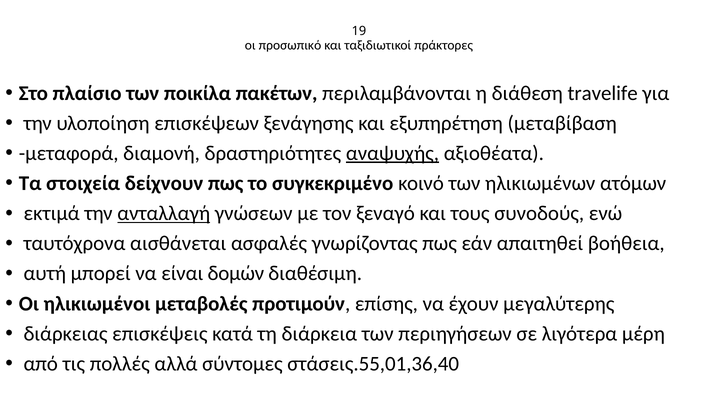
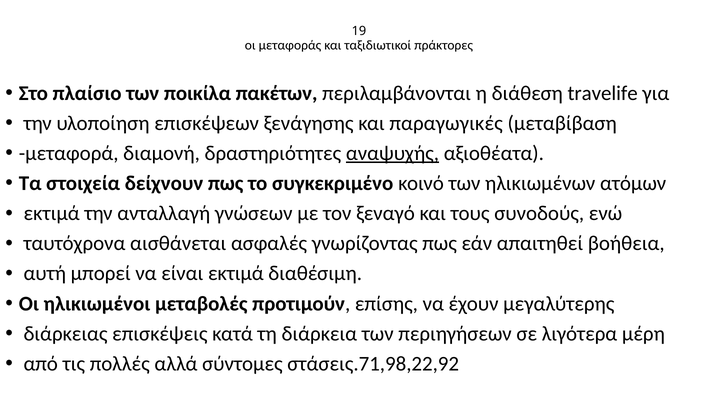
προσωπικό: προσωπικό -> μεταφοράς
εξυπηρέτηση: εξυπηρέτηση -> παραγωγικές
ανταλλαγή underline: present -> none
είναι δομών: δομών -> εκτιμά
στάσεις.55,01,36,40: στάσεις.55,01,36,40 -> στάσεις.71,98,22,92
